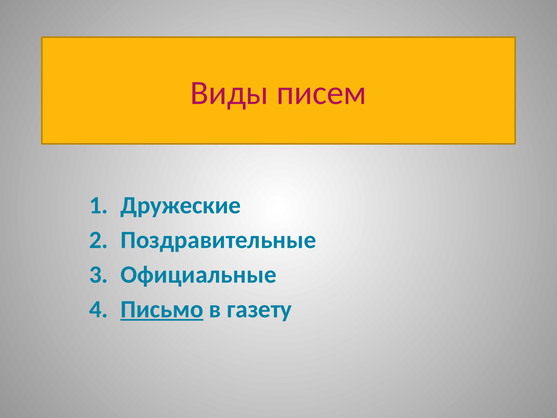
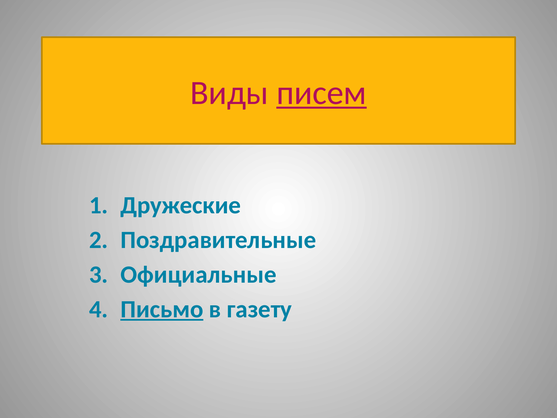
писем underline: none -> present
